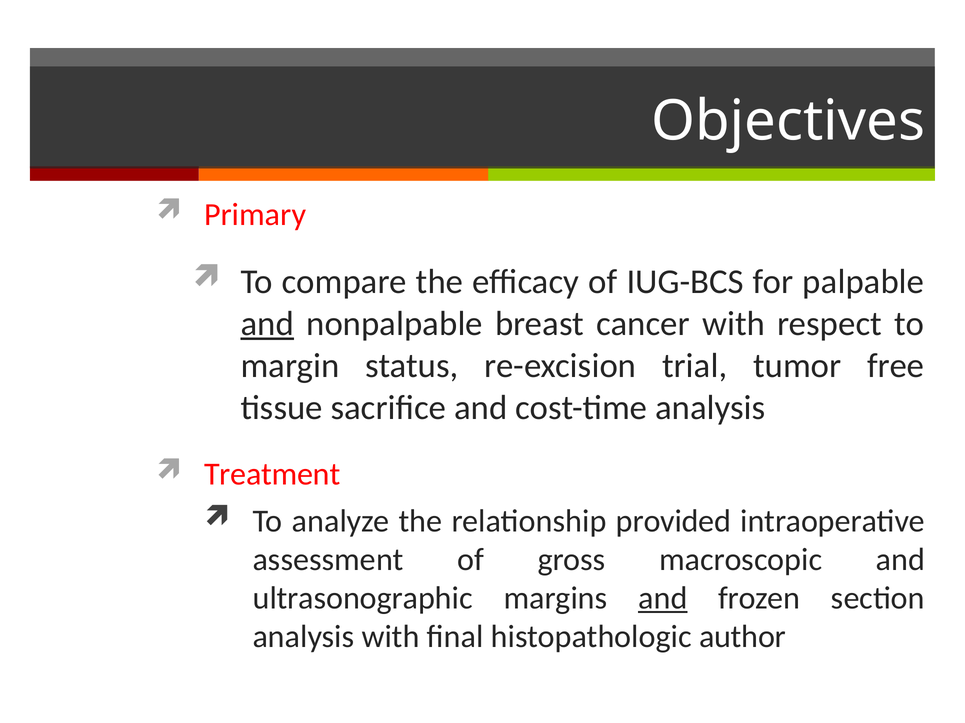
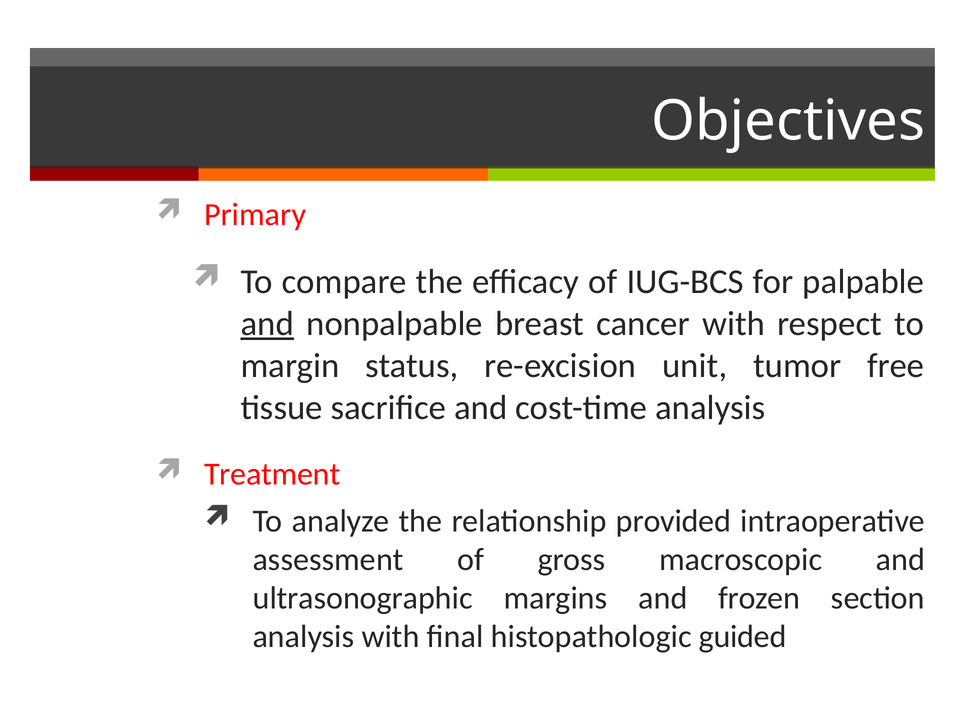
trial: trial -> unit
and at (663, 599) underline: present -> none
author: author -> guided
